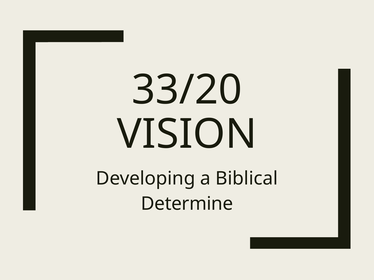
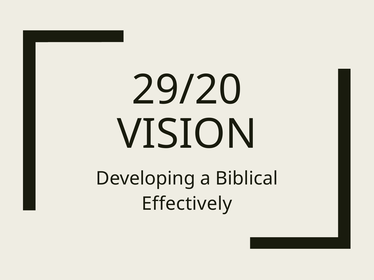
33/20: 33/20 -> 29/20
Determine: Determine -> Effectively
